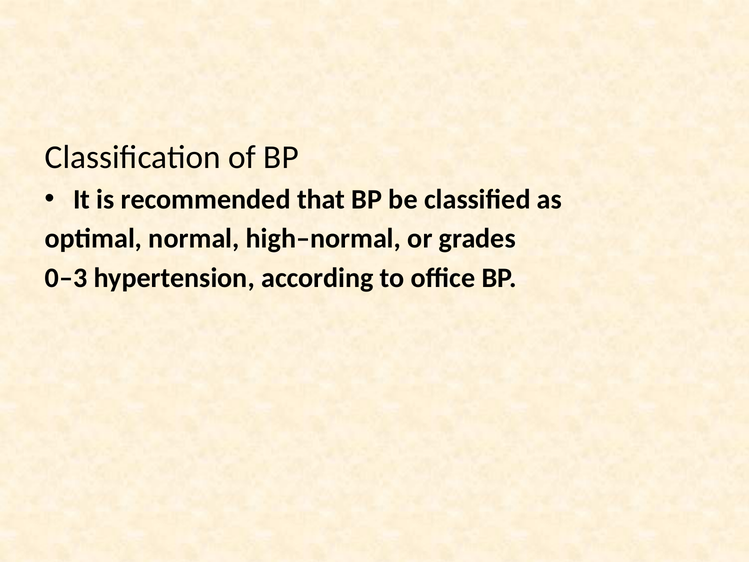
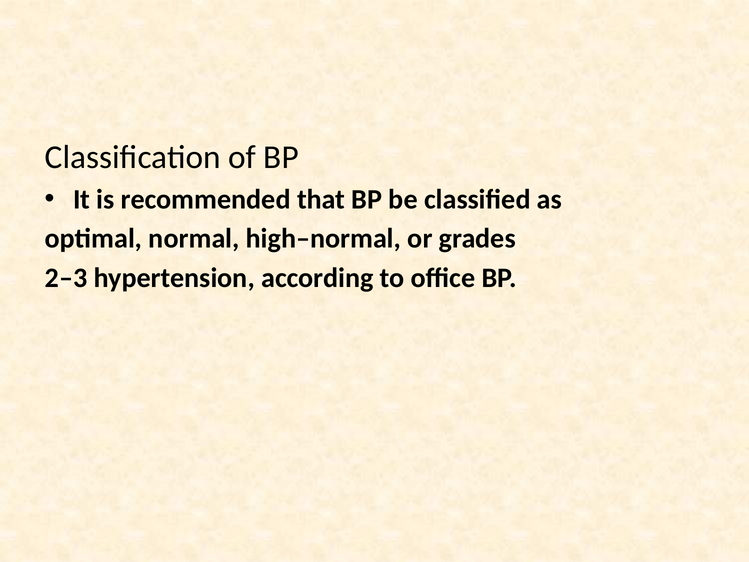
0–3: 0–3 -> 2–3
